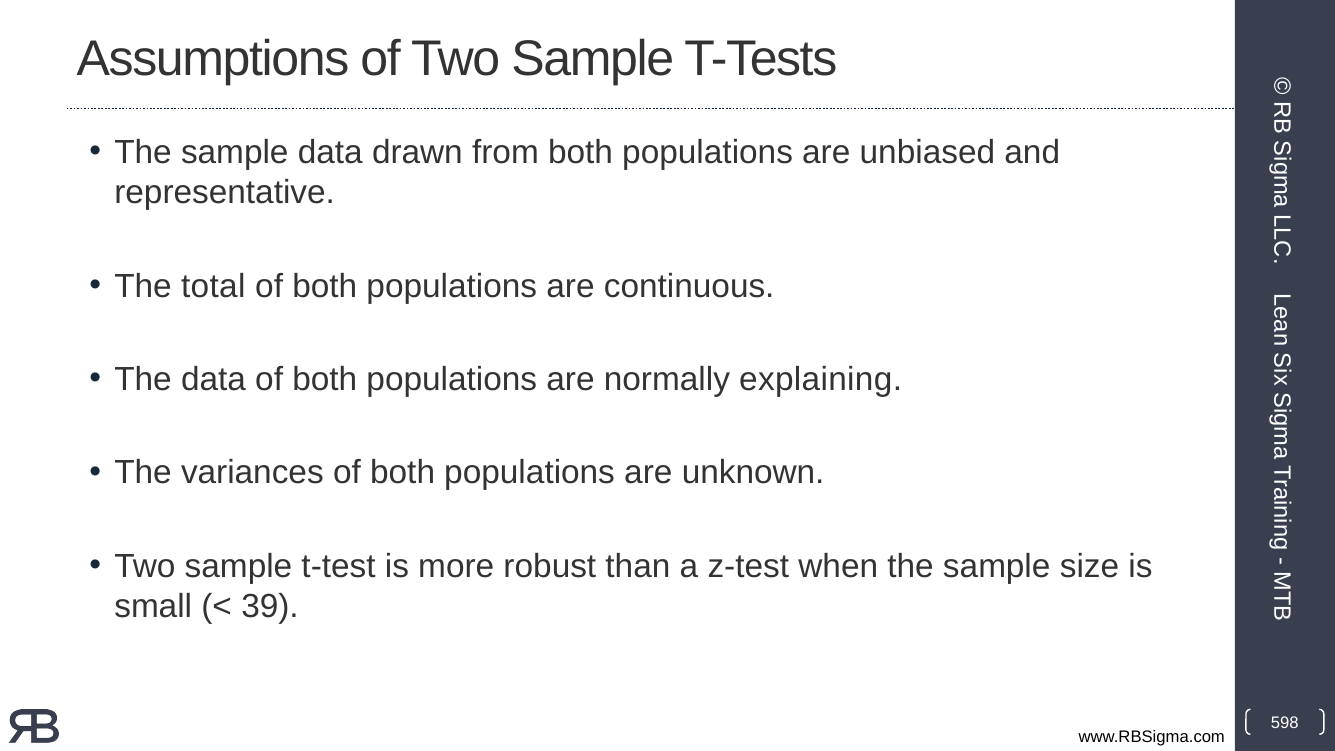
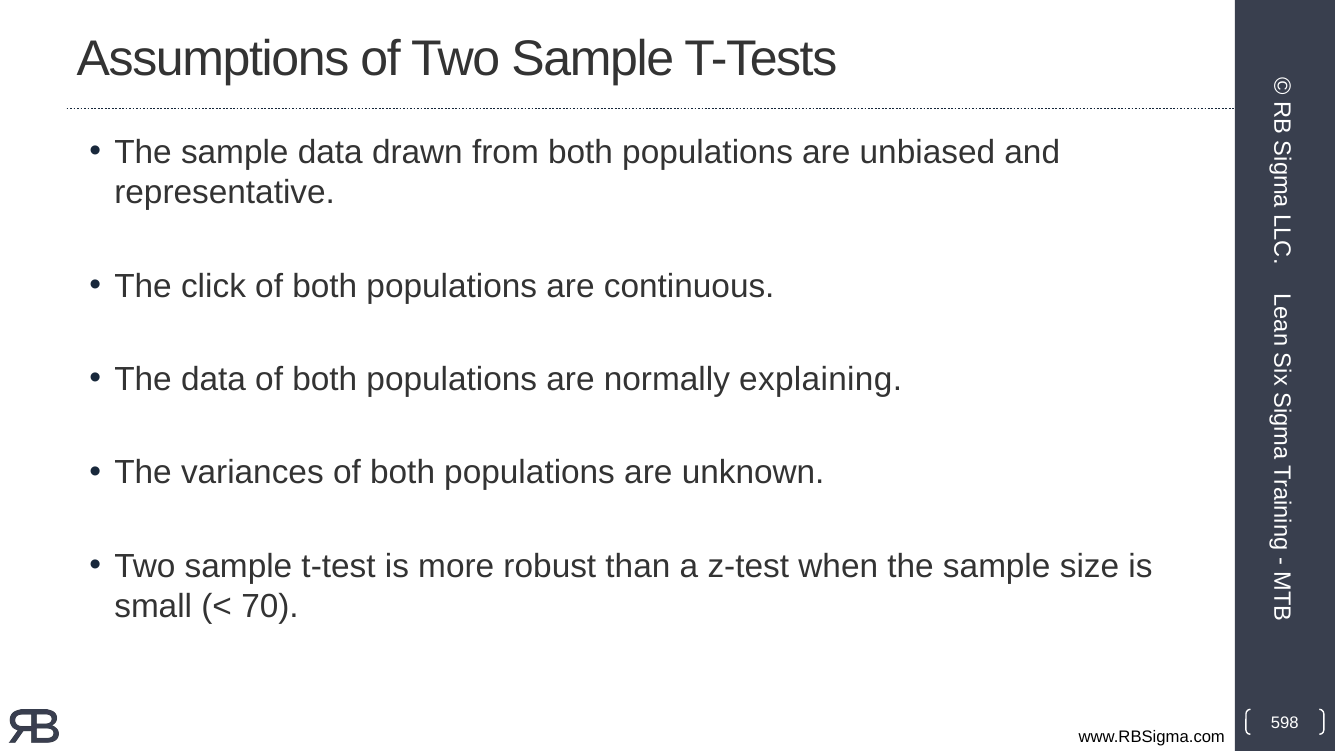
total: total -> click
39: 39 -> 70
